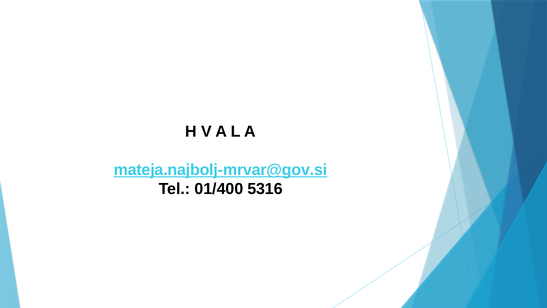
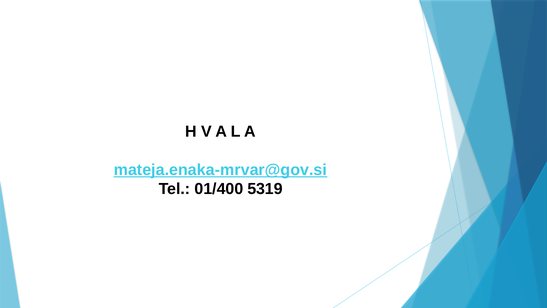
mateja.najbolj-mrvar@gov.si: mateja.najbolj-mrvar@gov.si -> mateja.enaka-mrvar@gov.si
5316: 5316 -> 5319
